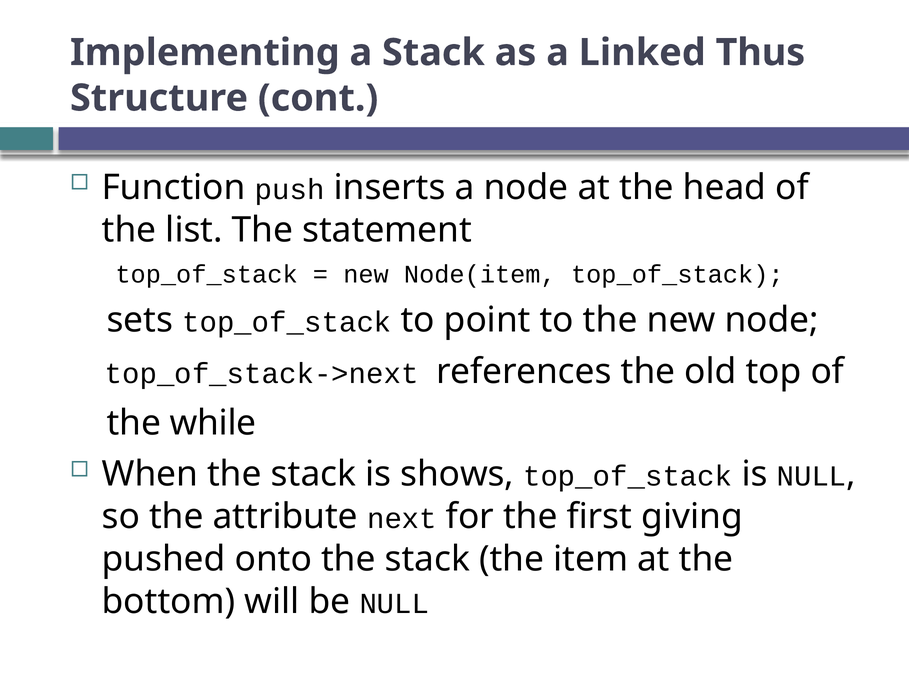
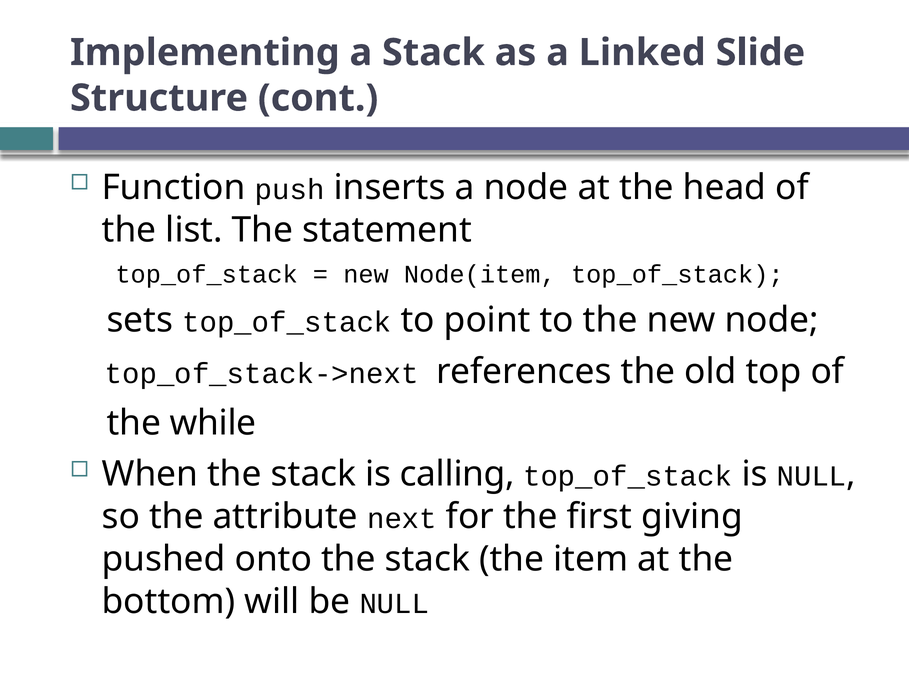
Thus: Thus -> Slide
shows: shows -> calling
